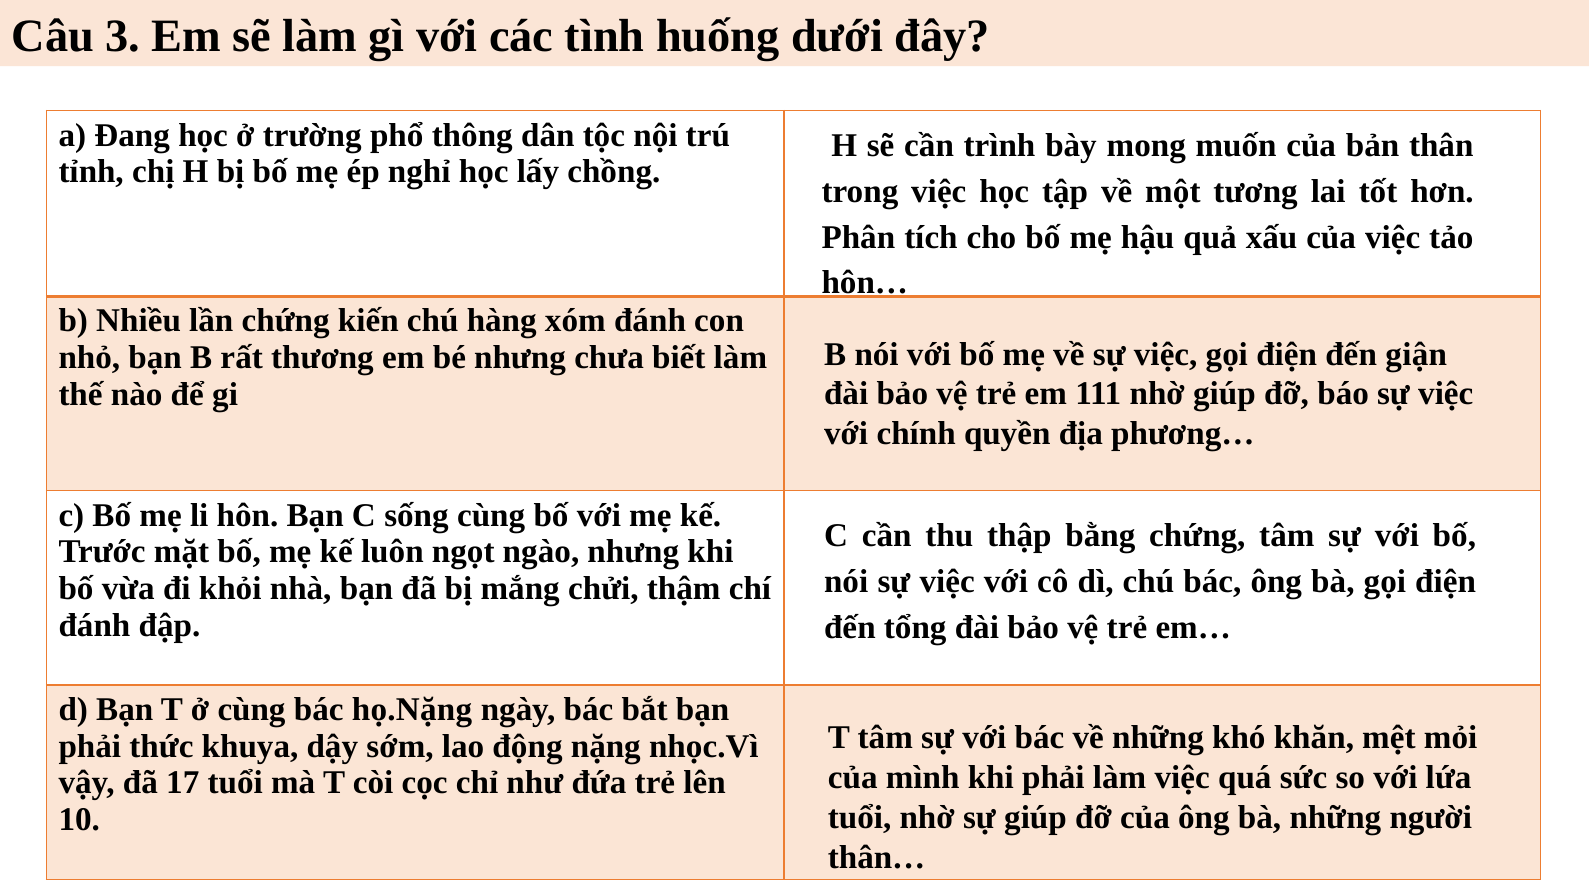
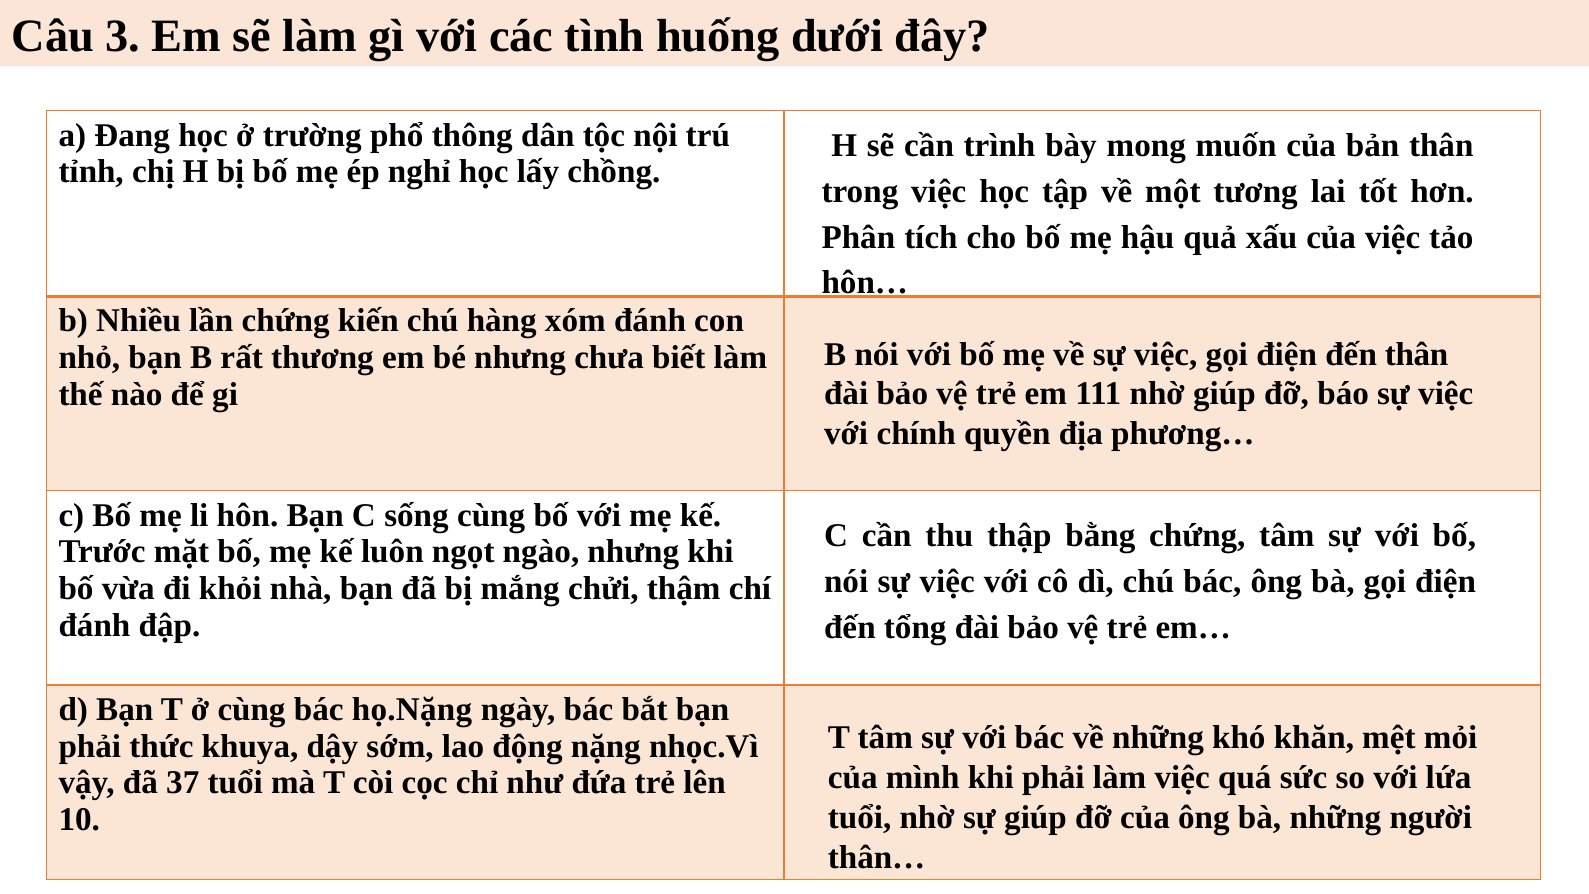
đến giận: giận -> thân
17: 17 -> 37
